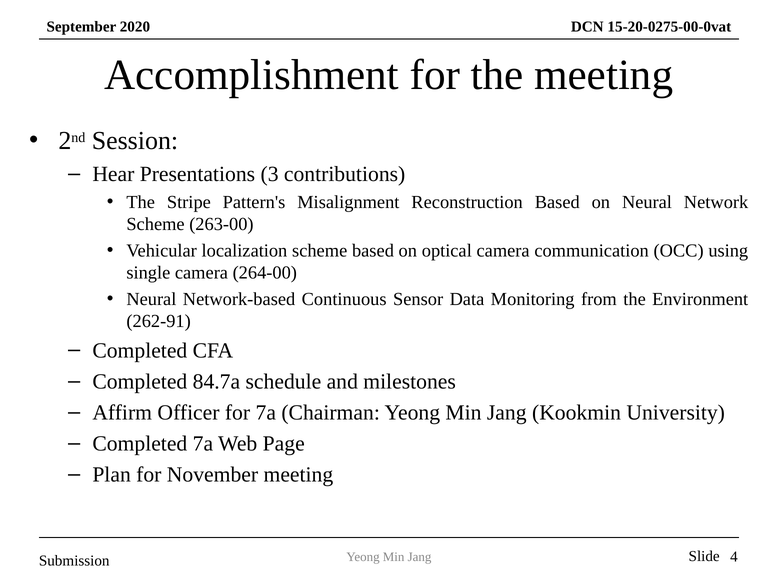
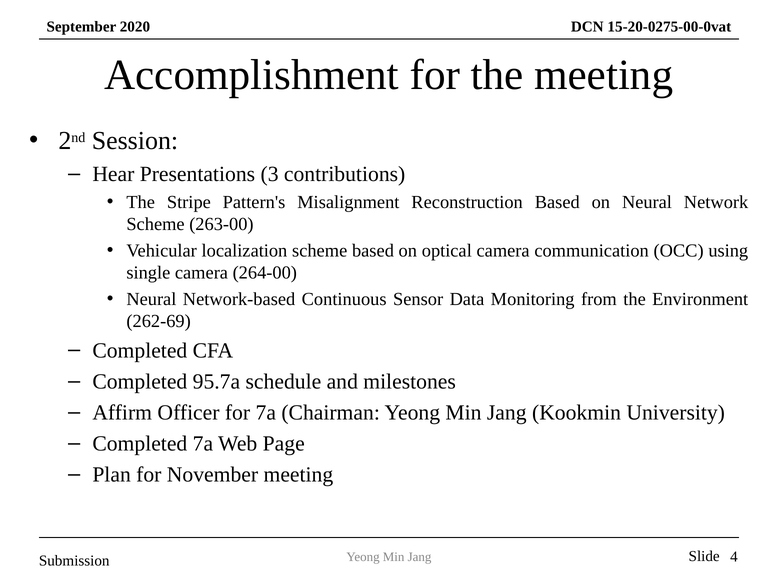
262-91: 262-91 -> 262-69
84.7a: 84.7a -> 95.7a
